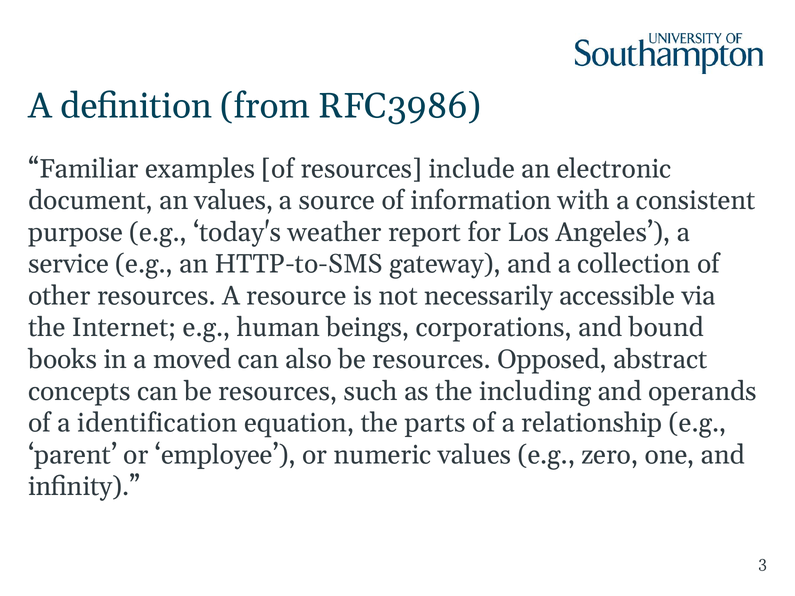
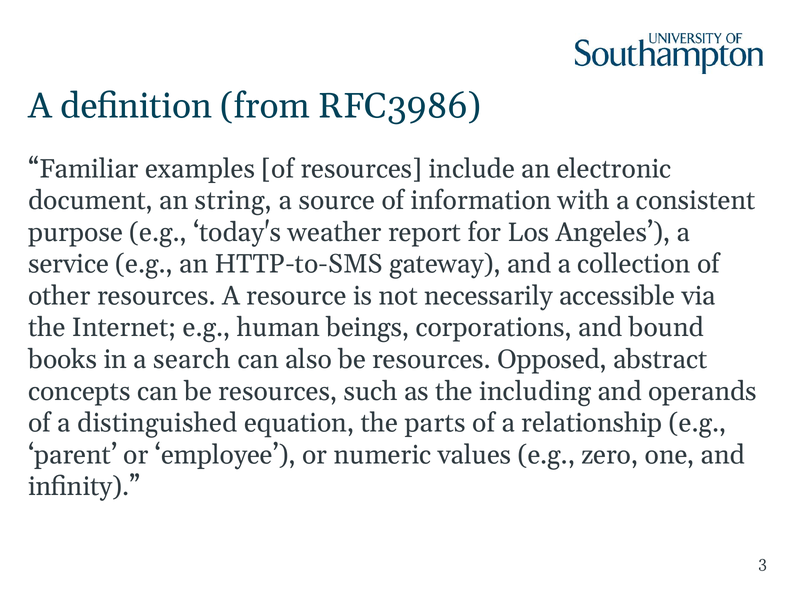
an values: values -> string
moved: moved -> search
identification: identification -> distinguished
